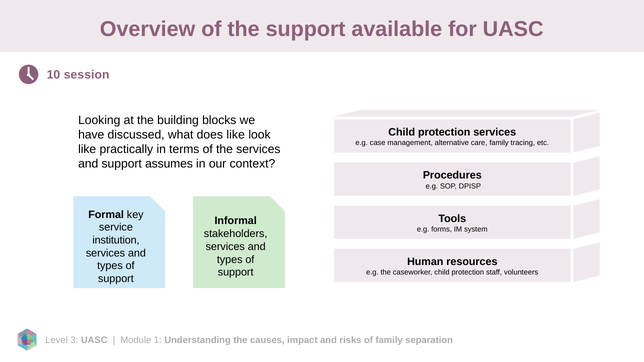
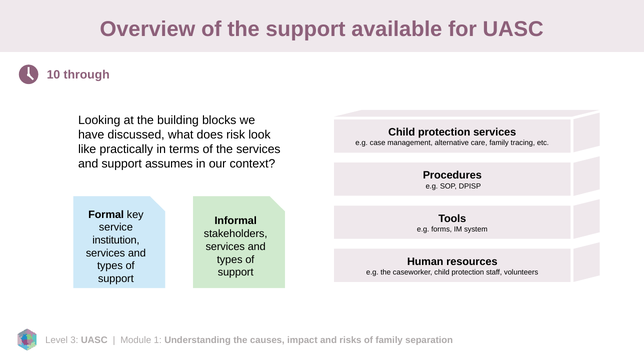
session: session -> through
does like: like -> risk
